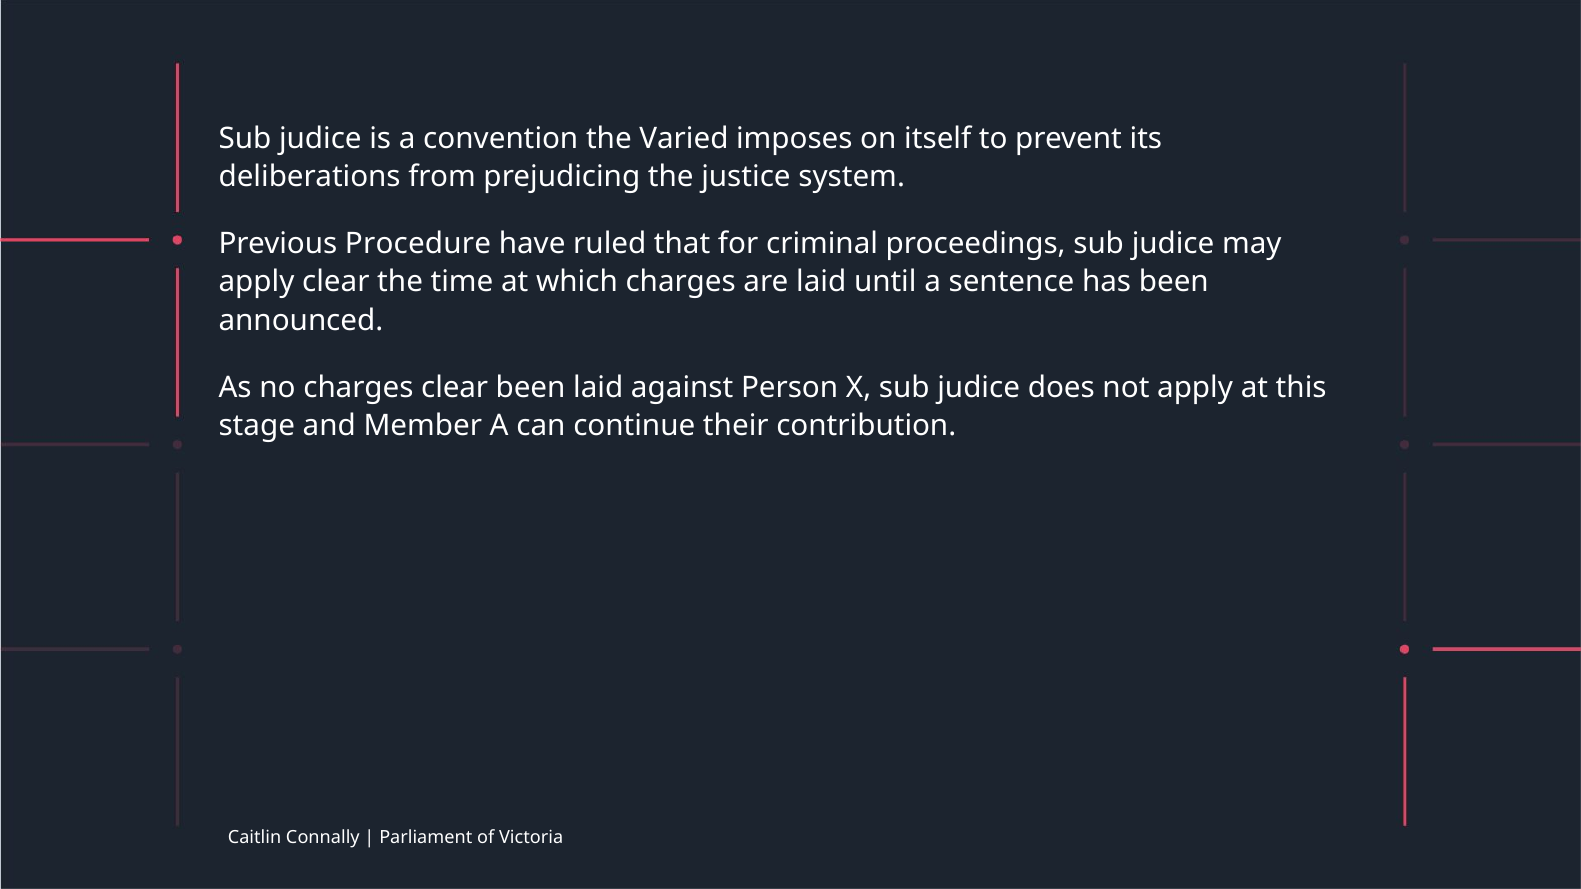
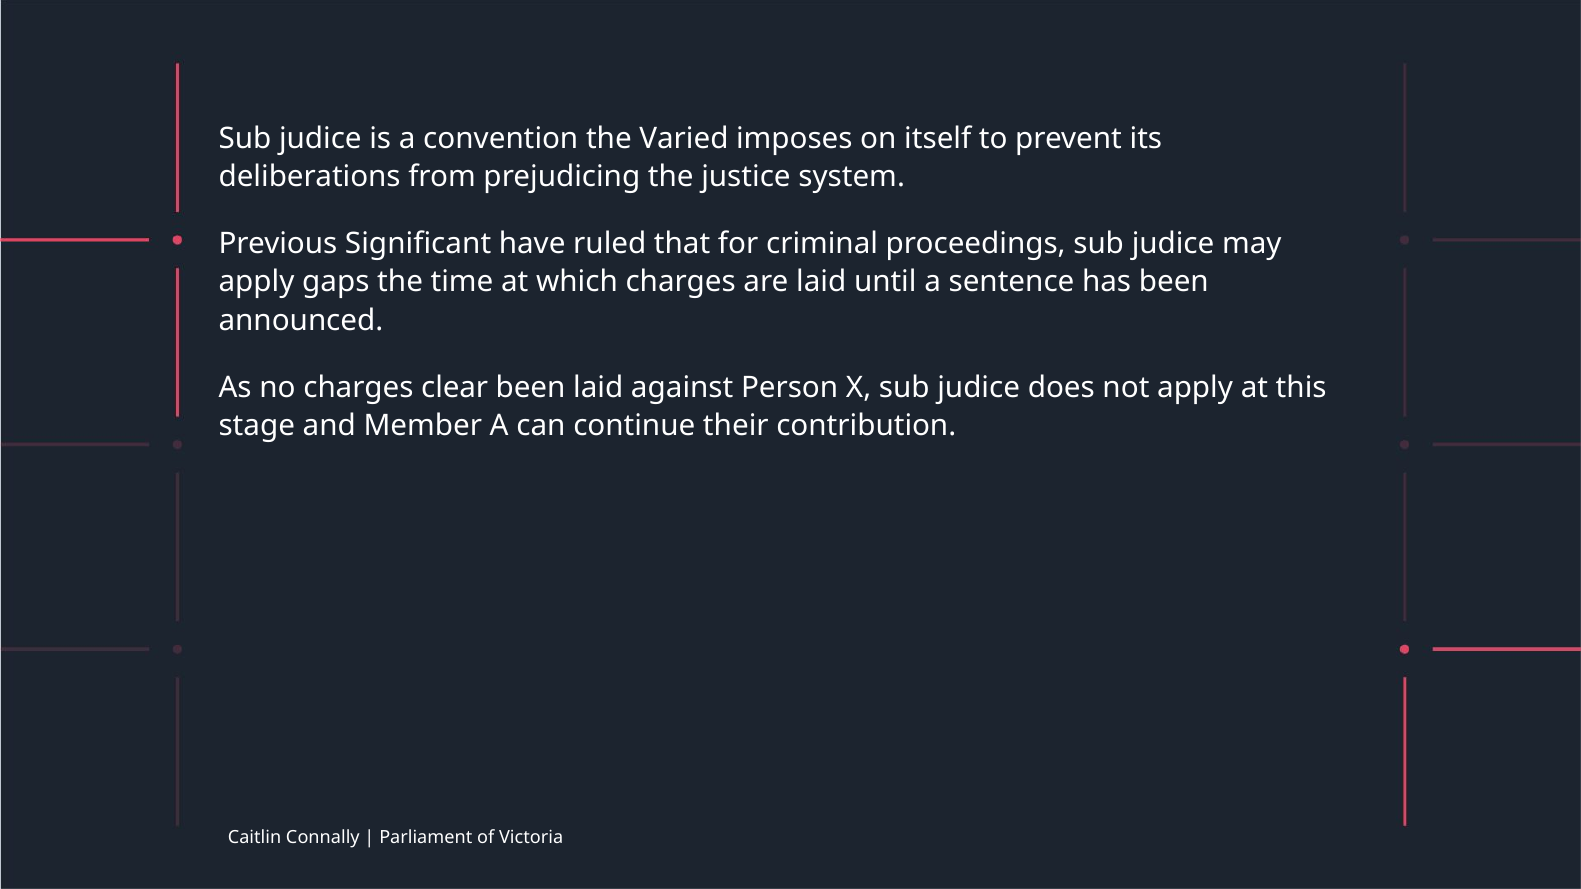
Procedure: Procedure -> Significant
apply clear: clear -> gaps
